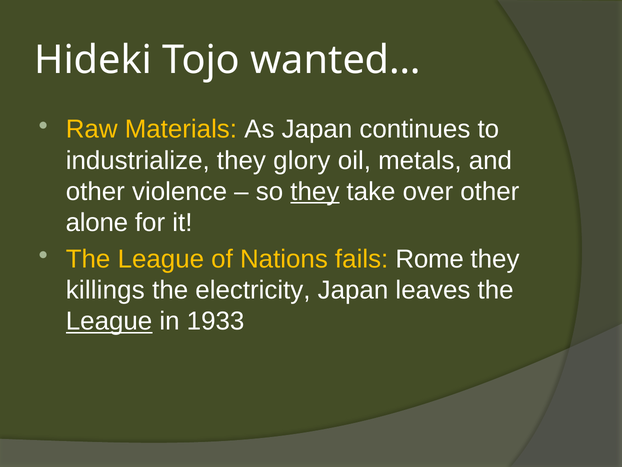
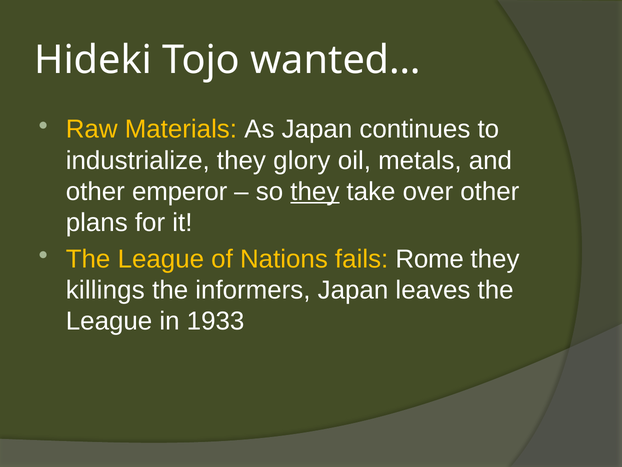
violence: violence -> emperor
alone: alone -> plans
electricity: electricity -> informers
League at (109, 321) underline: present -> none
